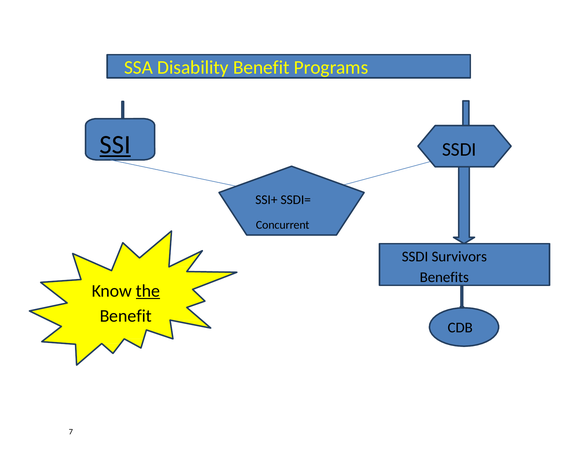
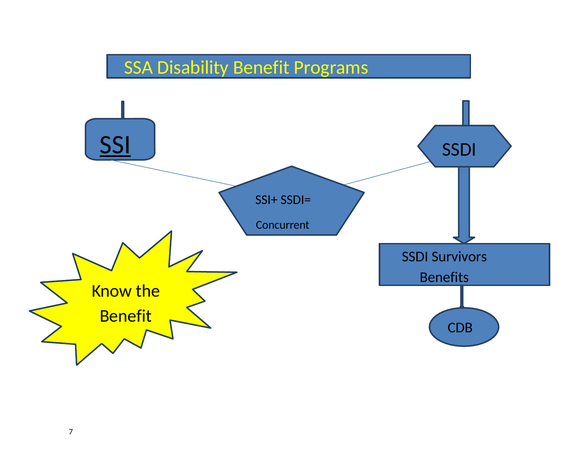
the underline: present -> none
